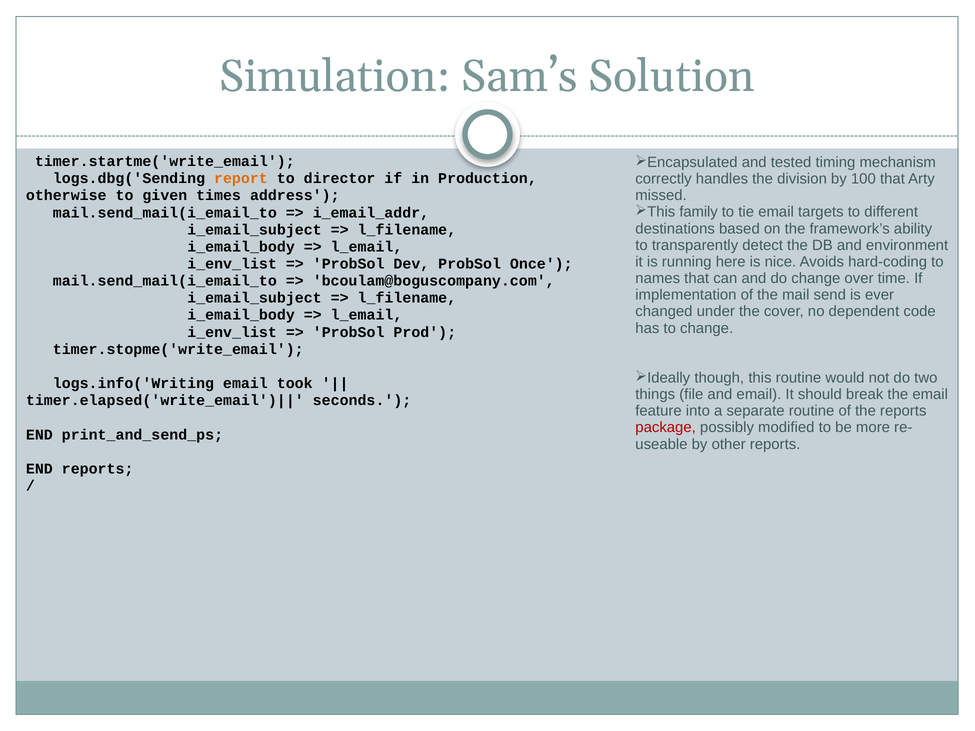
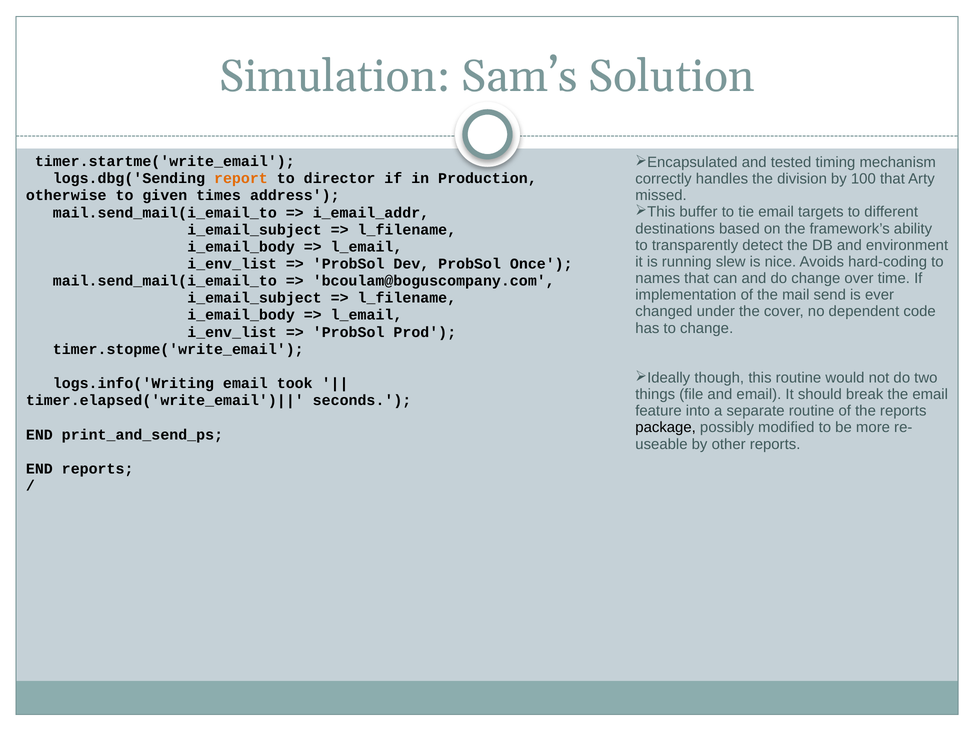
family: family -> buffer
here: here -> slew
package colour: red -> black
